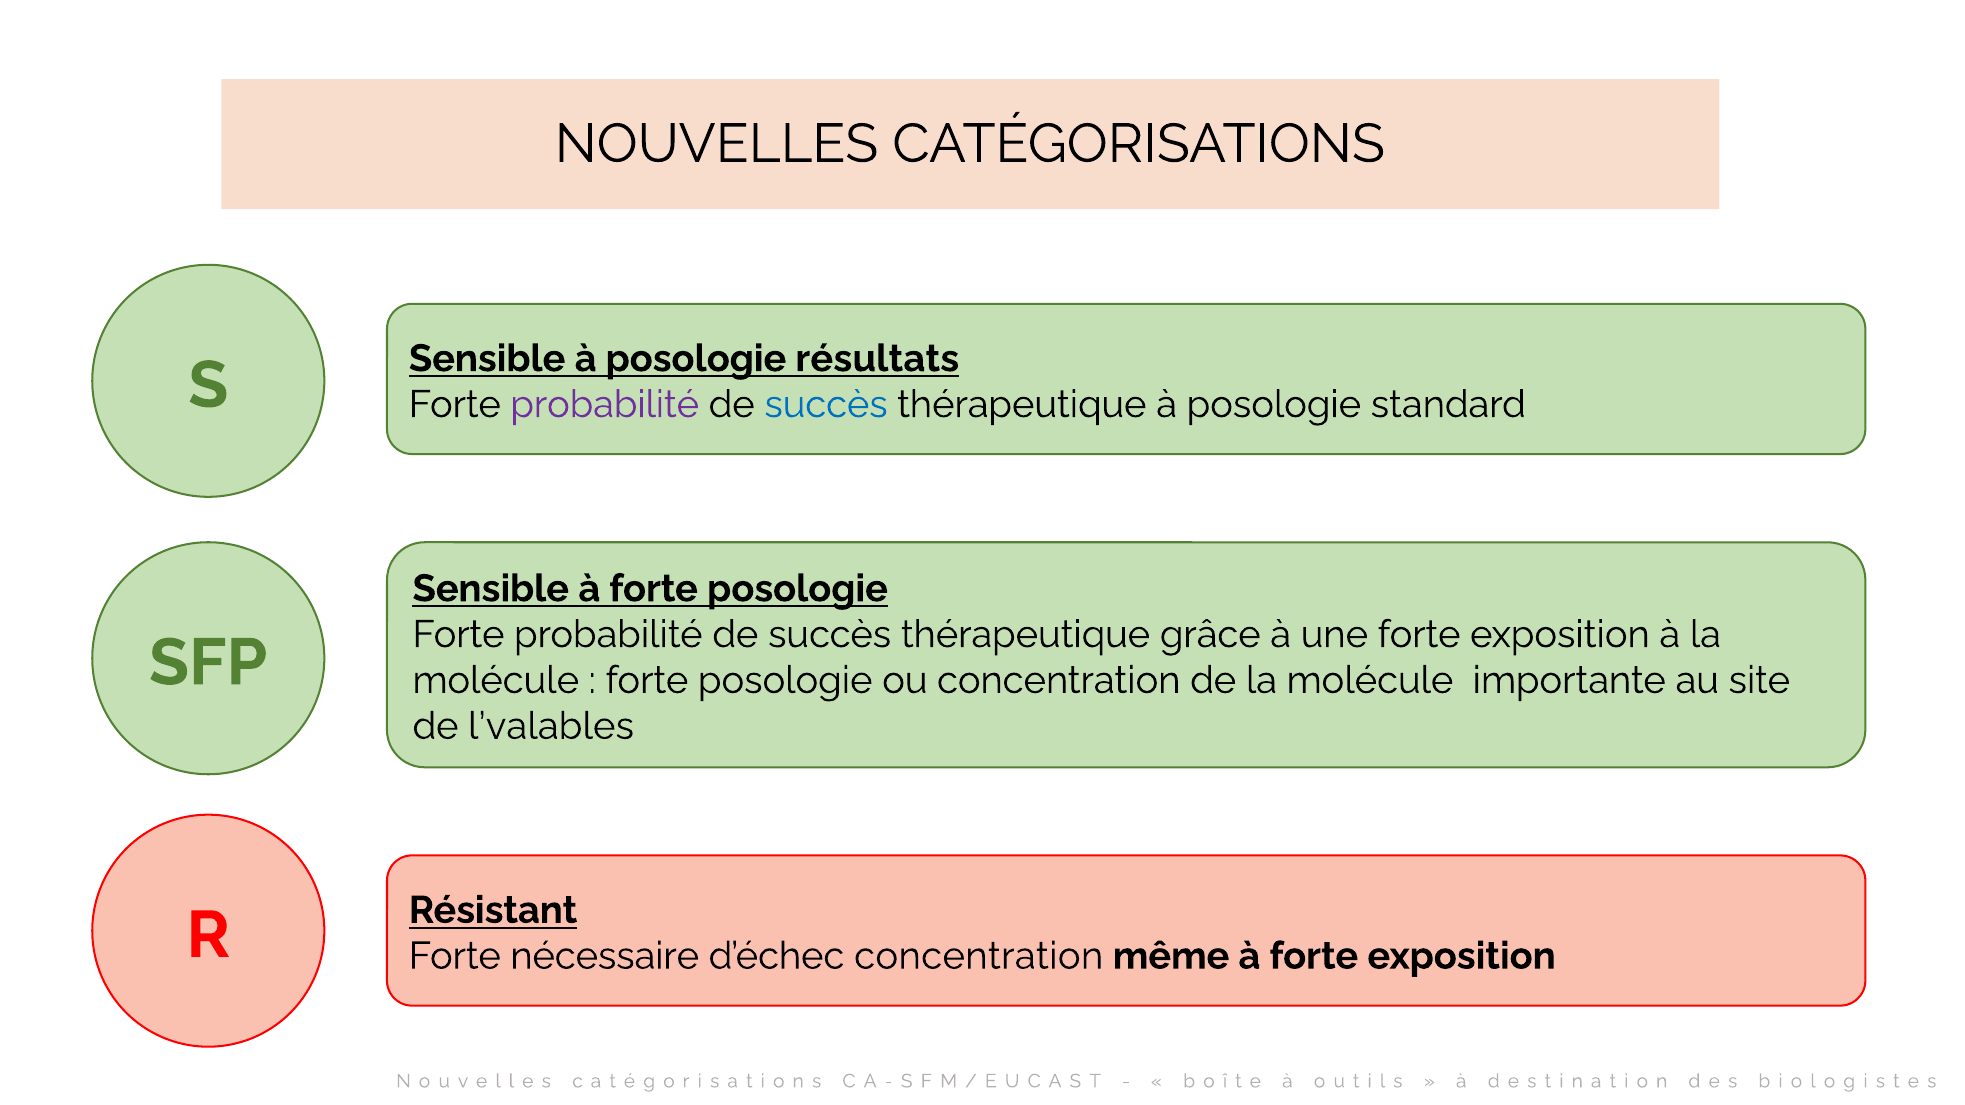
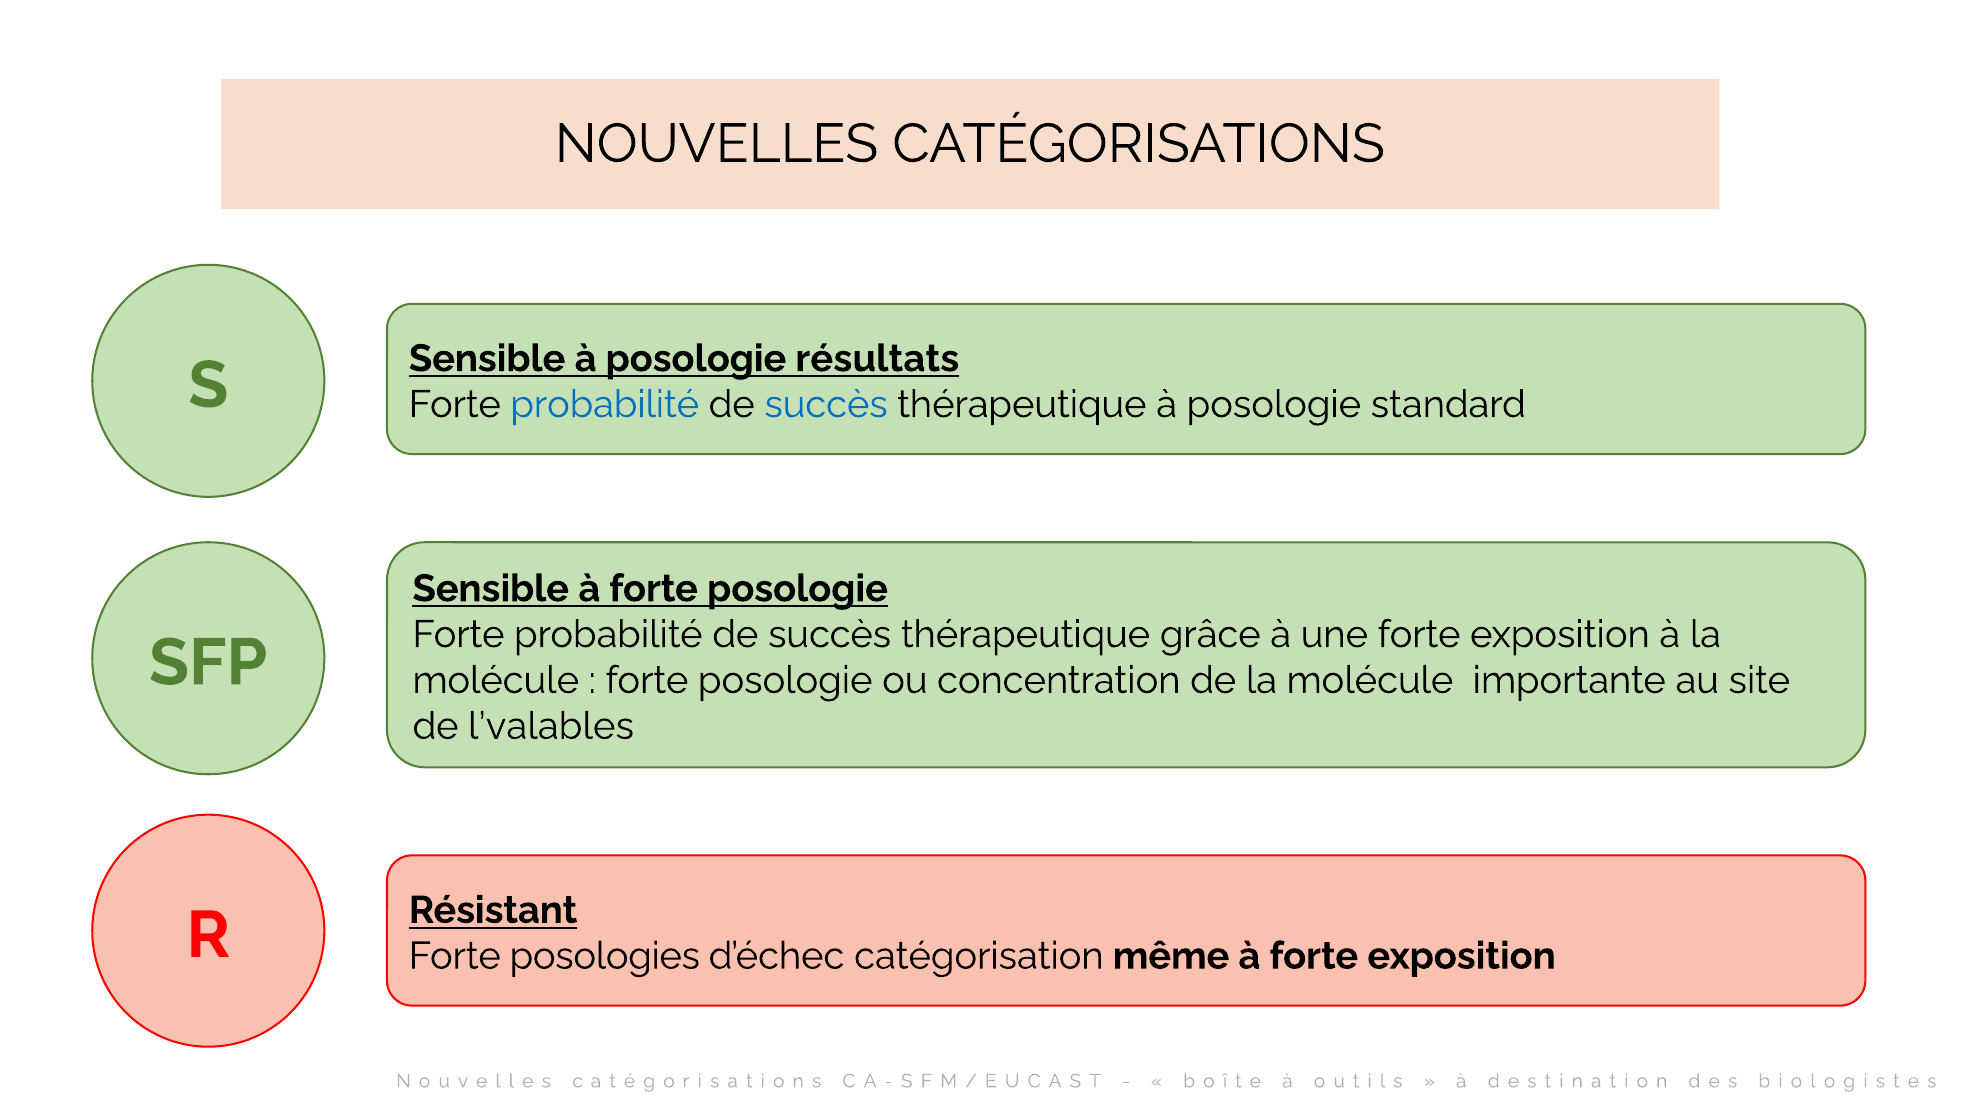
probabilité at (605, 405) colour: purple -> blue
nécessaire: nécessaire -> posologies
d’échec concentration: concentration -> catégorisation
